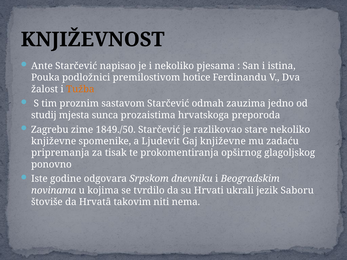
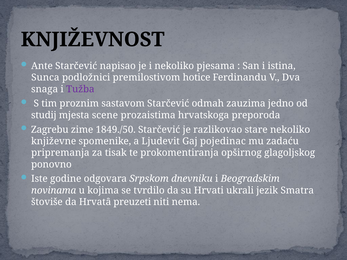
Pouka: Pouka -> Sunca
žalost: žalost -> snaga
Tužba colour: orange -> purple
sunca: sunca -> scene
Gaj književne: književne -> pojedinac
Saboru: Saboru -> Smatra
takovim: takovim -> preuzeti
